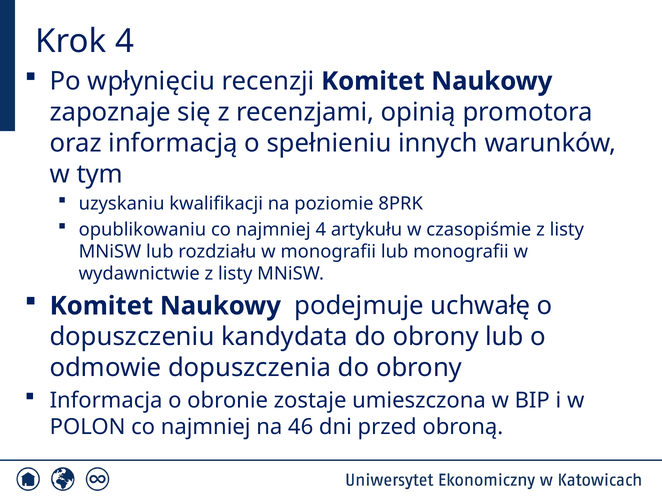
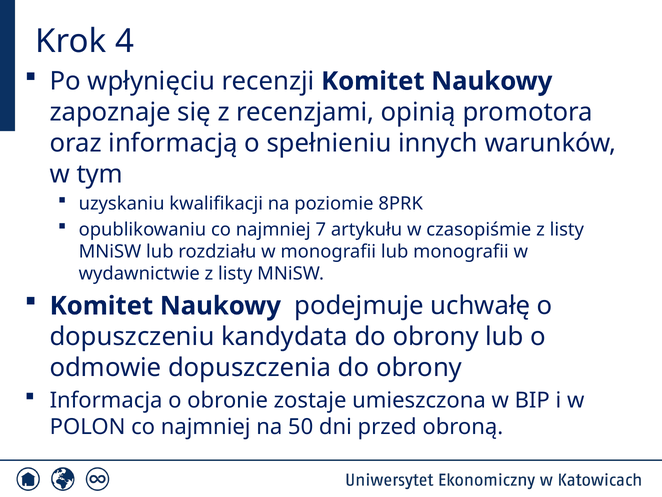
najmniej 4: 4 -> 7
46: 46 -> 50
